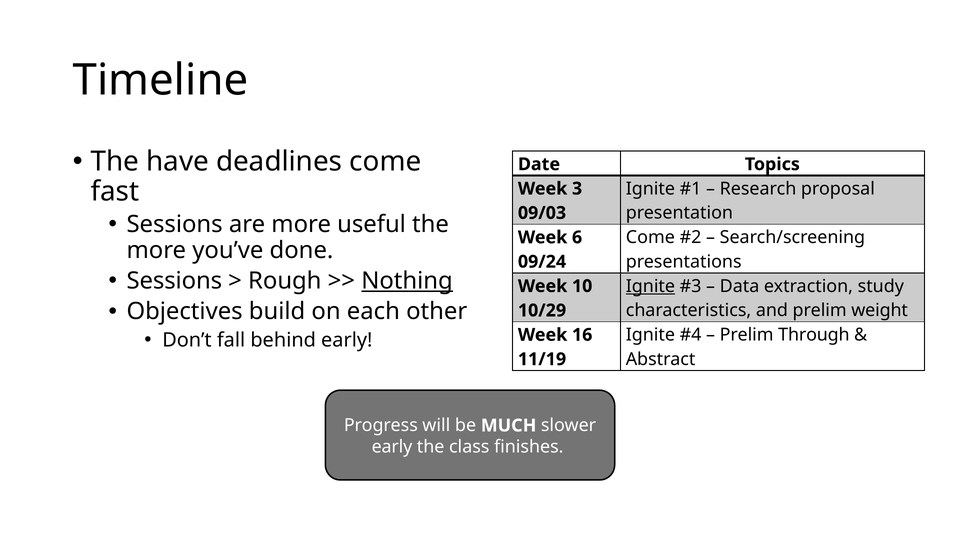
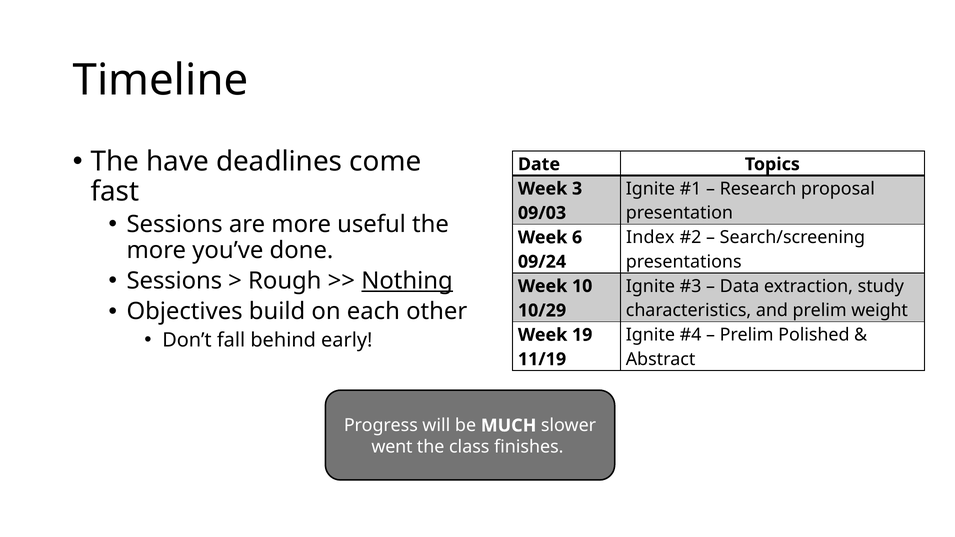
Come at (650, 237): Come -> Index
Ignite at (650, 286) underline: present -> none
Through: Through -> Polished
16: 16 -> 19
early at (392, 447): early -> went
